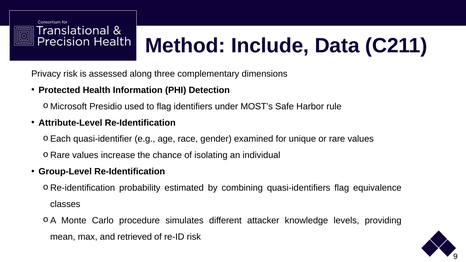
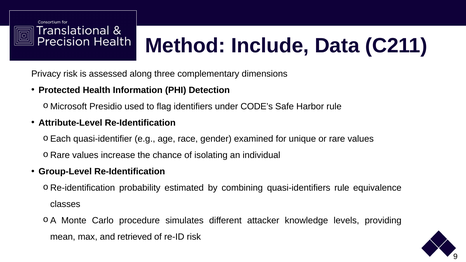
MOST’s: MOST’s -> CODE’s
quasi-identifiers flag: flag -> rule
